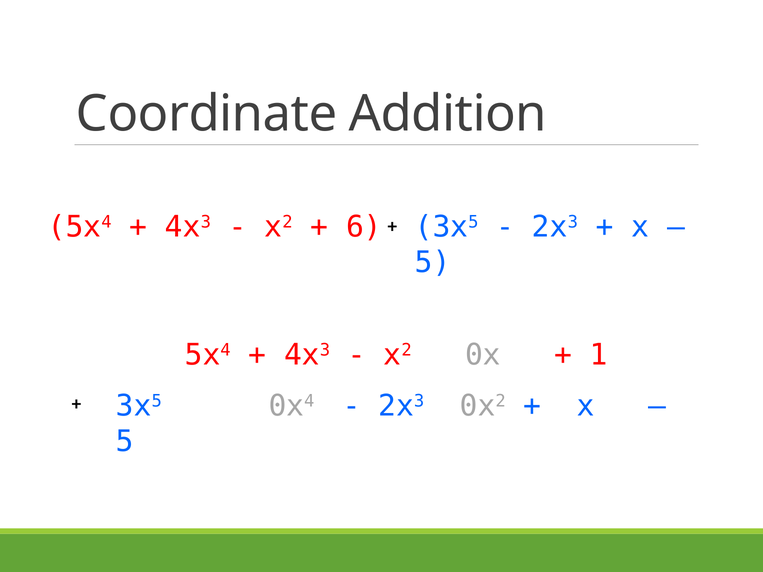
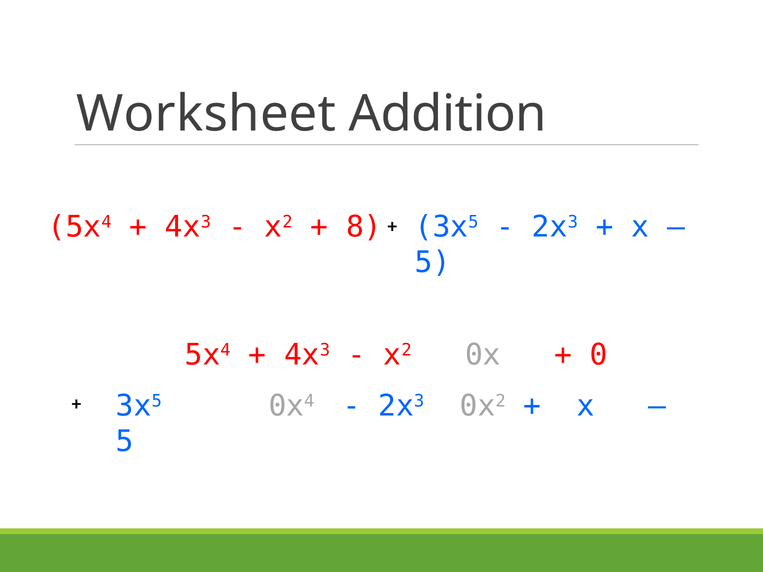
Coordinate: Coordinate -> Worksheet
6: 6 -> 8
1: 1 -> 0
